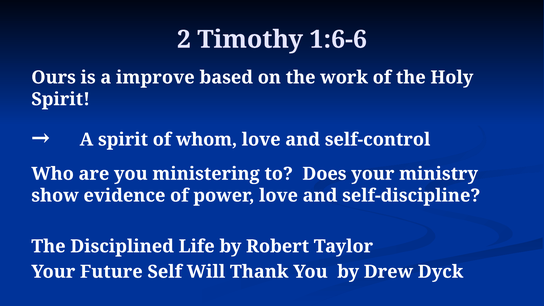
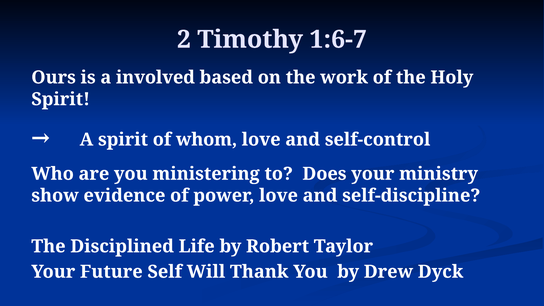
1:6-6: 1:6-6 -> 1:6-7
improve: improve -> involved
